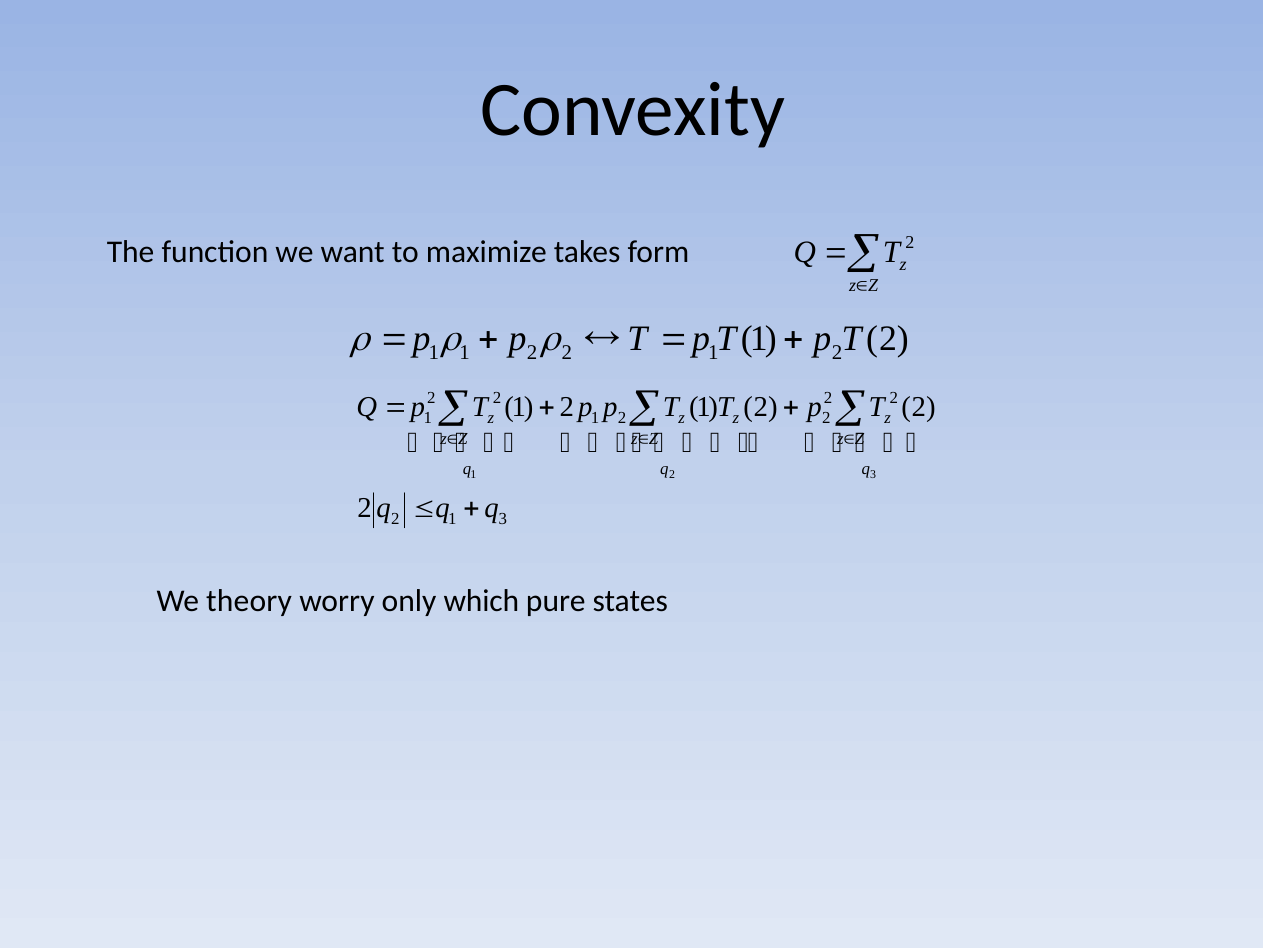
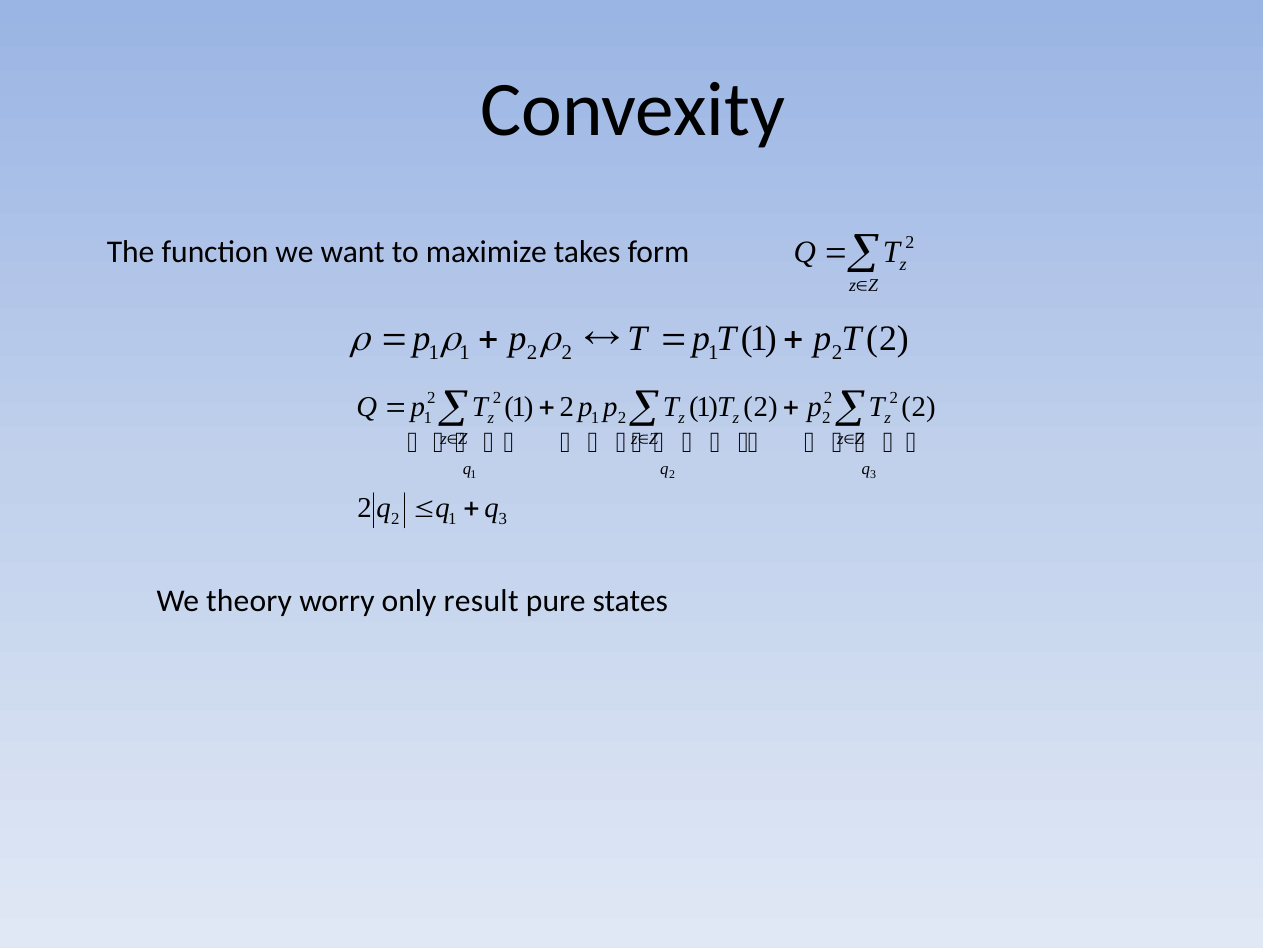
which: which -> result
